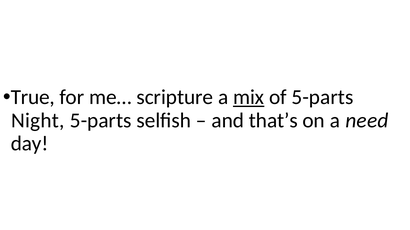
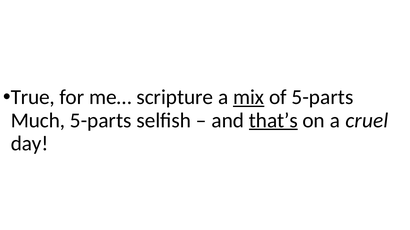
Night: Night -> Much
that’s underline: none -> present
need: need -> cruel
